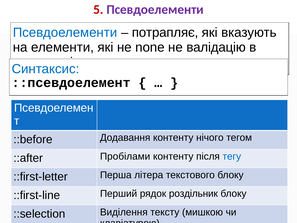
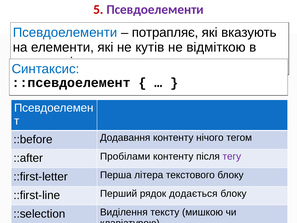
none: none -> кутів
валідацію: валідацію -> відміткою
тегу colour: blue -> purple
роздільник: роздільник -> додається
